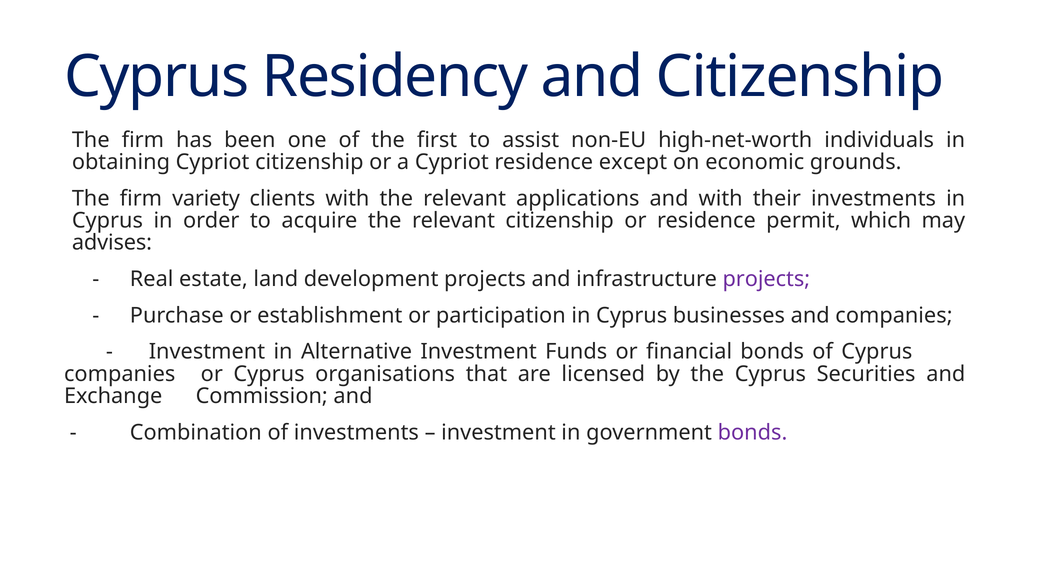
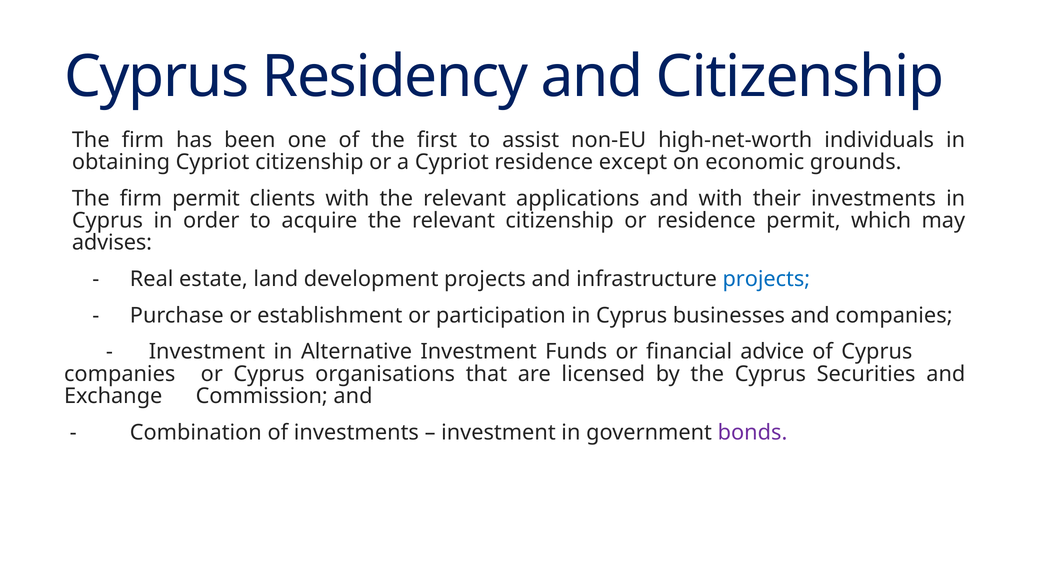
firm variety: variety -> permit
projects at (766, 279) colour: purple -> blue
financial bonds: bonds -> advice
